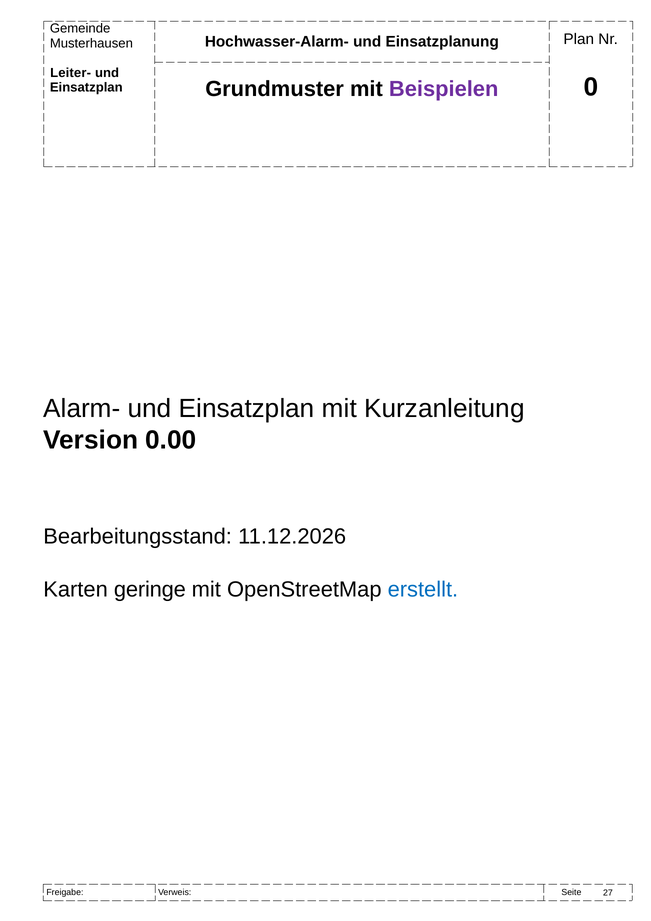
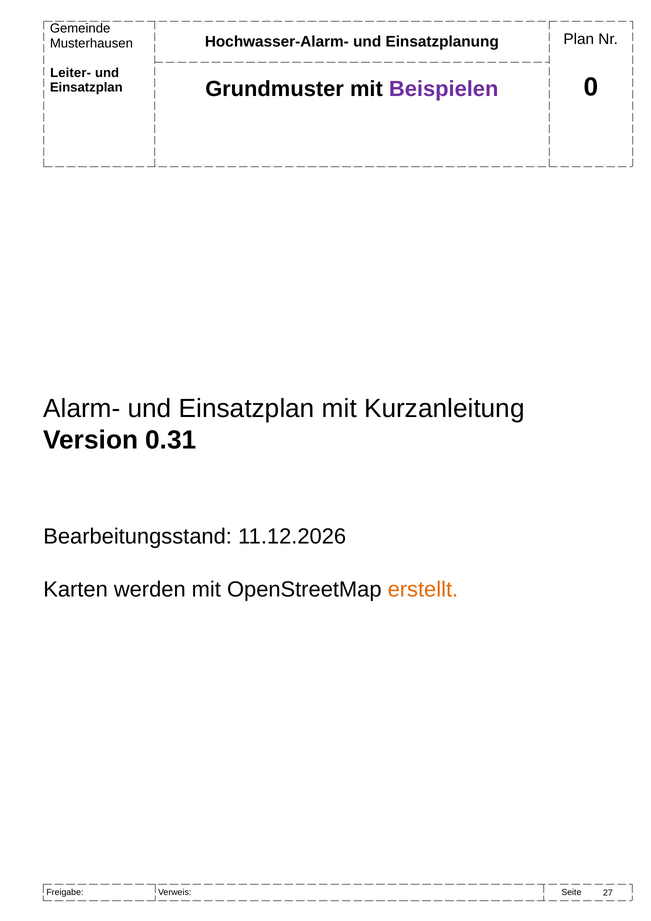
0.00: 0.00 -> 0.31
geringe: geringe -> werden
erstellt colour: blue -> orange
